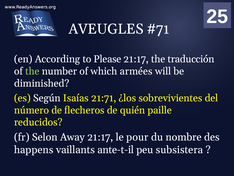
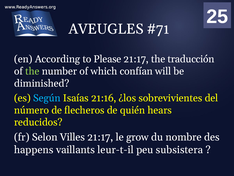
armées: armées -> confían
Según colour: white -> light blue
21:71: 21:71 -> 21:16
paille: paille -> hears
Away: Away -> Villes
pour: pour -> grow
ante-t-il: ante-t-il -> leur-t-il
